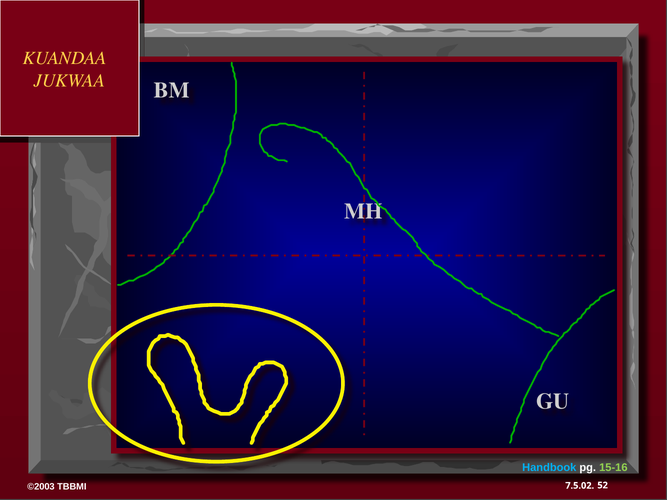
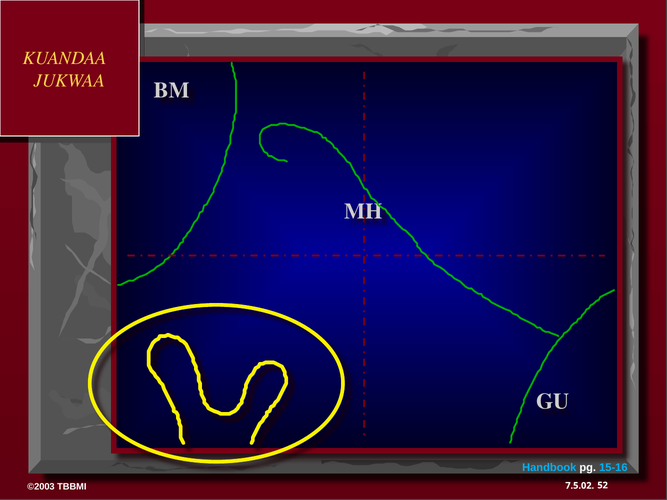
15-16 colour: light green -> light blue
